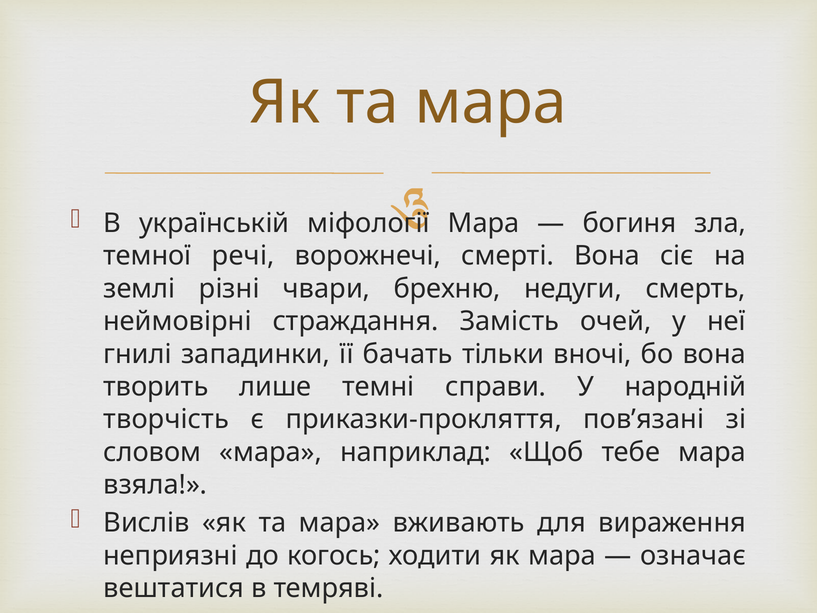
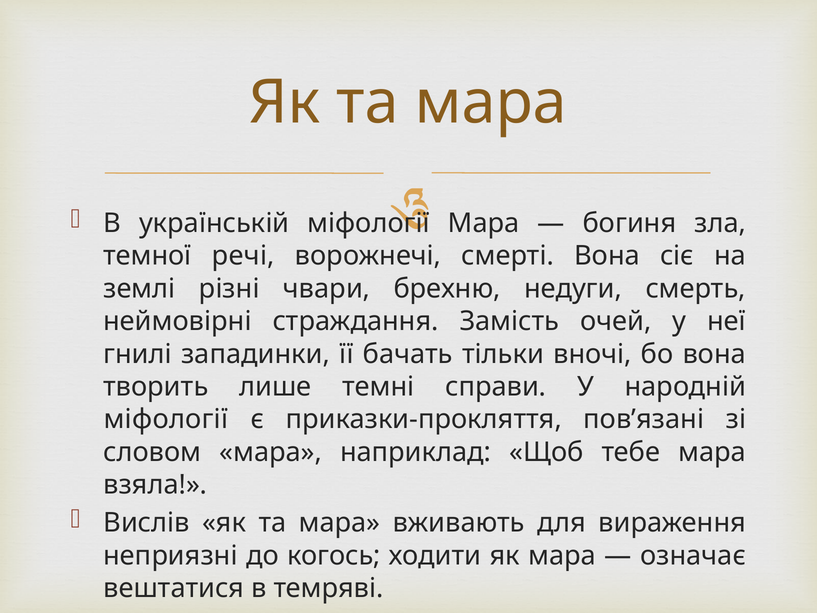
творчість at (166, 419): творчість -> міфології
